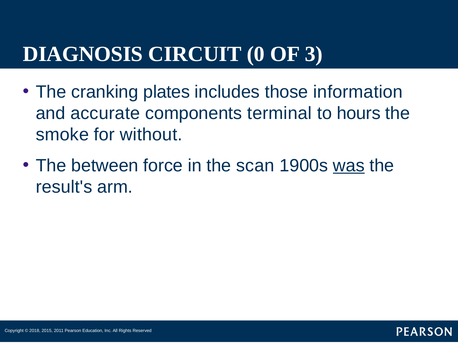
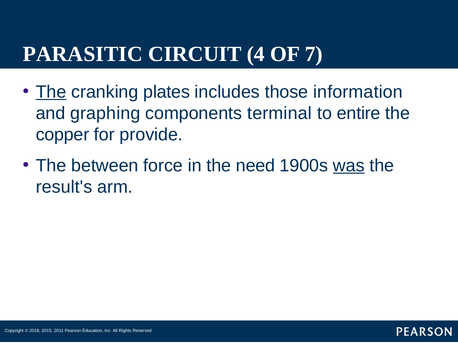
DIAGNOSIS: DIAGNOSIS -> PARASITIC
0: 0 -> 4
3: 3 -> 7
The at (51, 92) underline: none -> present
accurate: accurate -> graphing
hours: hours -> entire
smoke: smoke -> copper
without: without -> provide
scan: scan -> need
